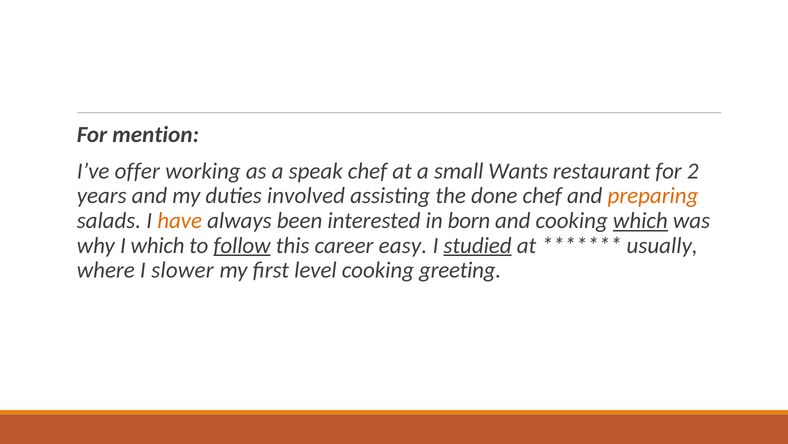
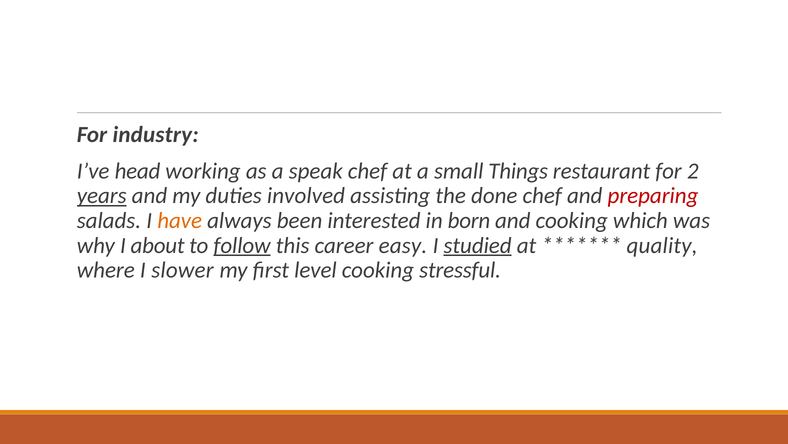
mention: mention -> industry
offer: offer -> head
Wants: Wants -> Things
years underline: none -> present
preparing colour: orange -> red
which at (640, 220) underline: present -> none
I which: which -> about
usually: usually -> quality
greeting: greeting -> stressful
